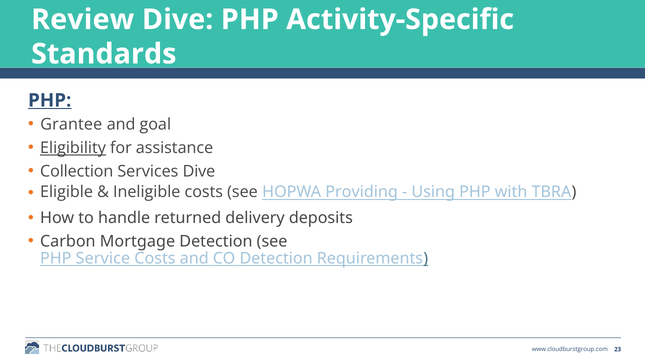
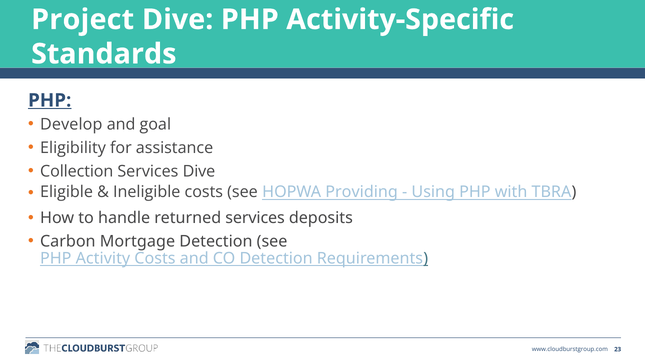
Review: Review -> Project
Grantee: Grantee -> Develop
Eligibility underline: present -> none
returned delivery: delivery -> services
Service: Service -> Activity
